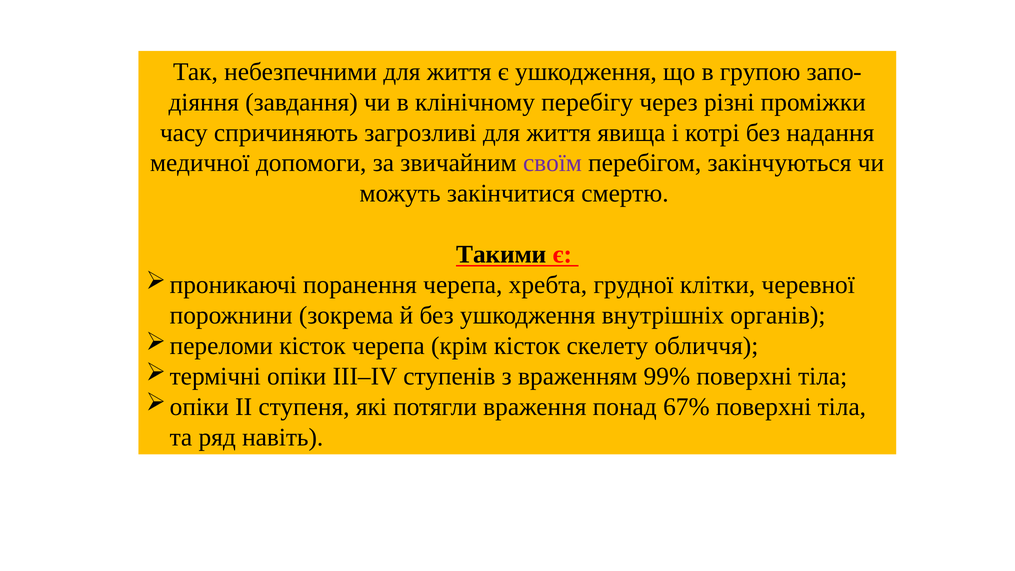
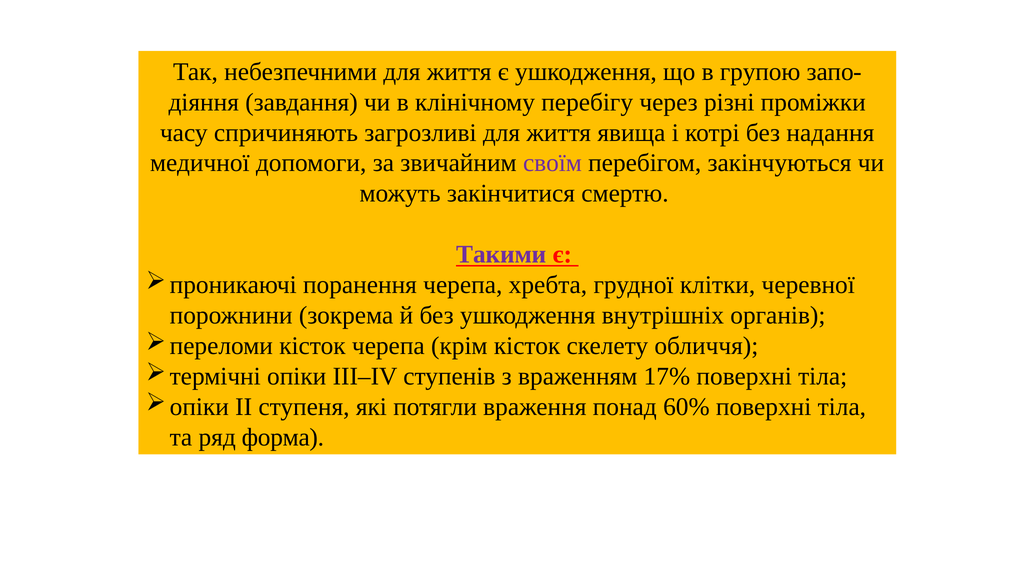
Такими colour: black -> purple
99%: 99% -> 17%
67%: 67% -> 60%
навіть: навіть -> форма
